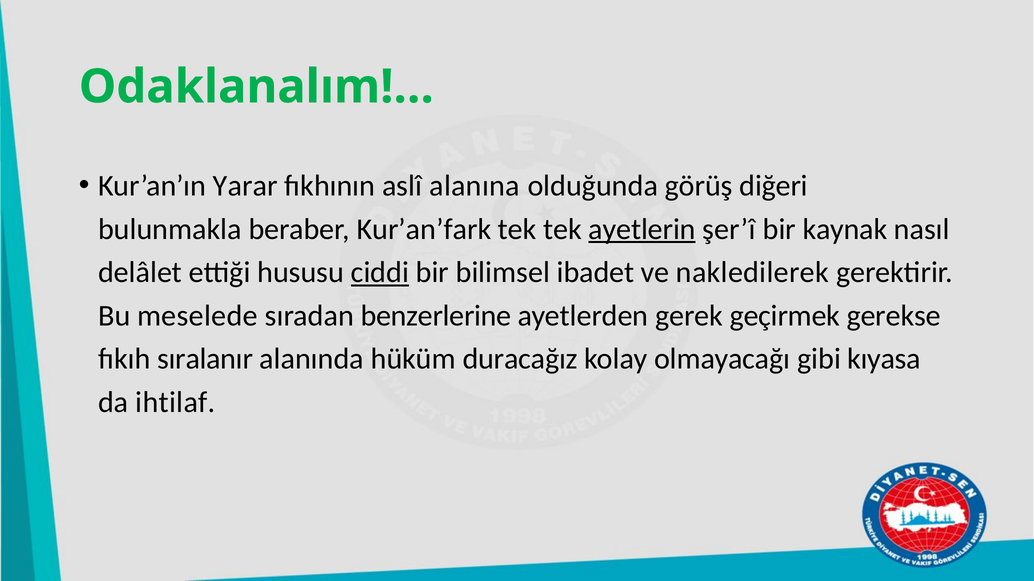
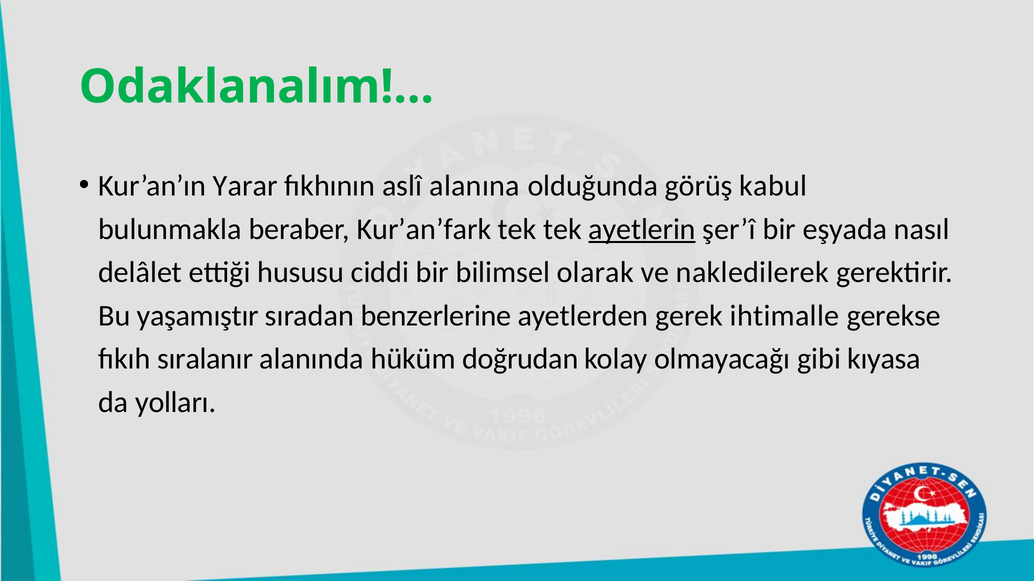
diğeri: diğeri -> kabul
kaynak: kaynak -> eşyada
ciddi underline: present -> none
ibadet: ibadet -> olarak
meselede: meselede -> yaşamıştır
geçirmek: geçirmek -> ihtimalle
duracağız: duracağız -> doğrudan
ihtilaf: ihtilaf -> yolları
